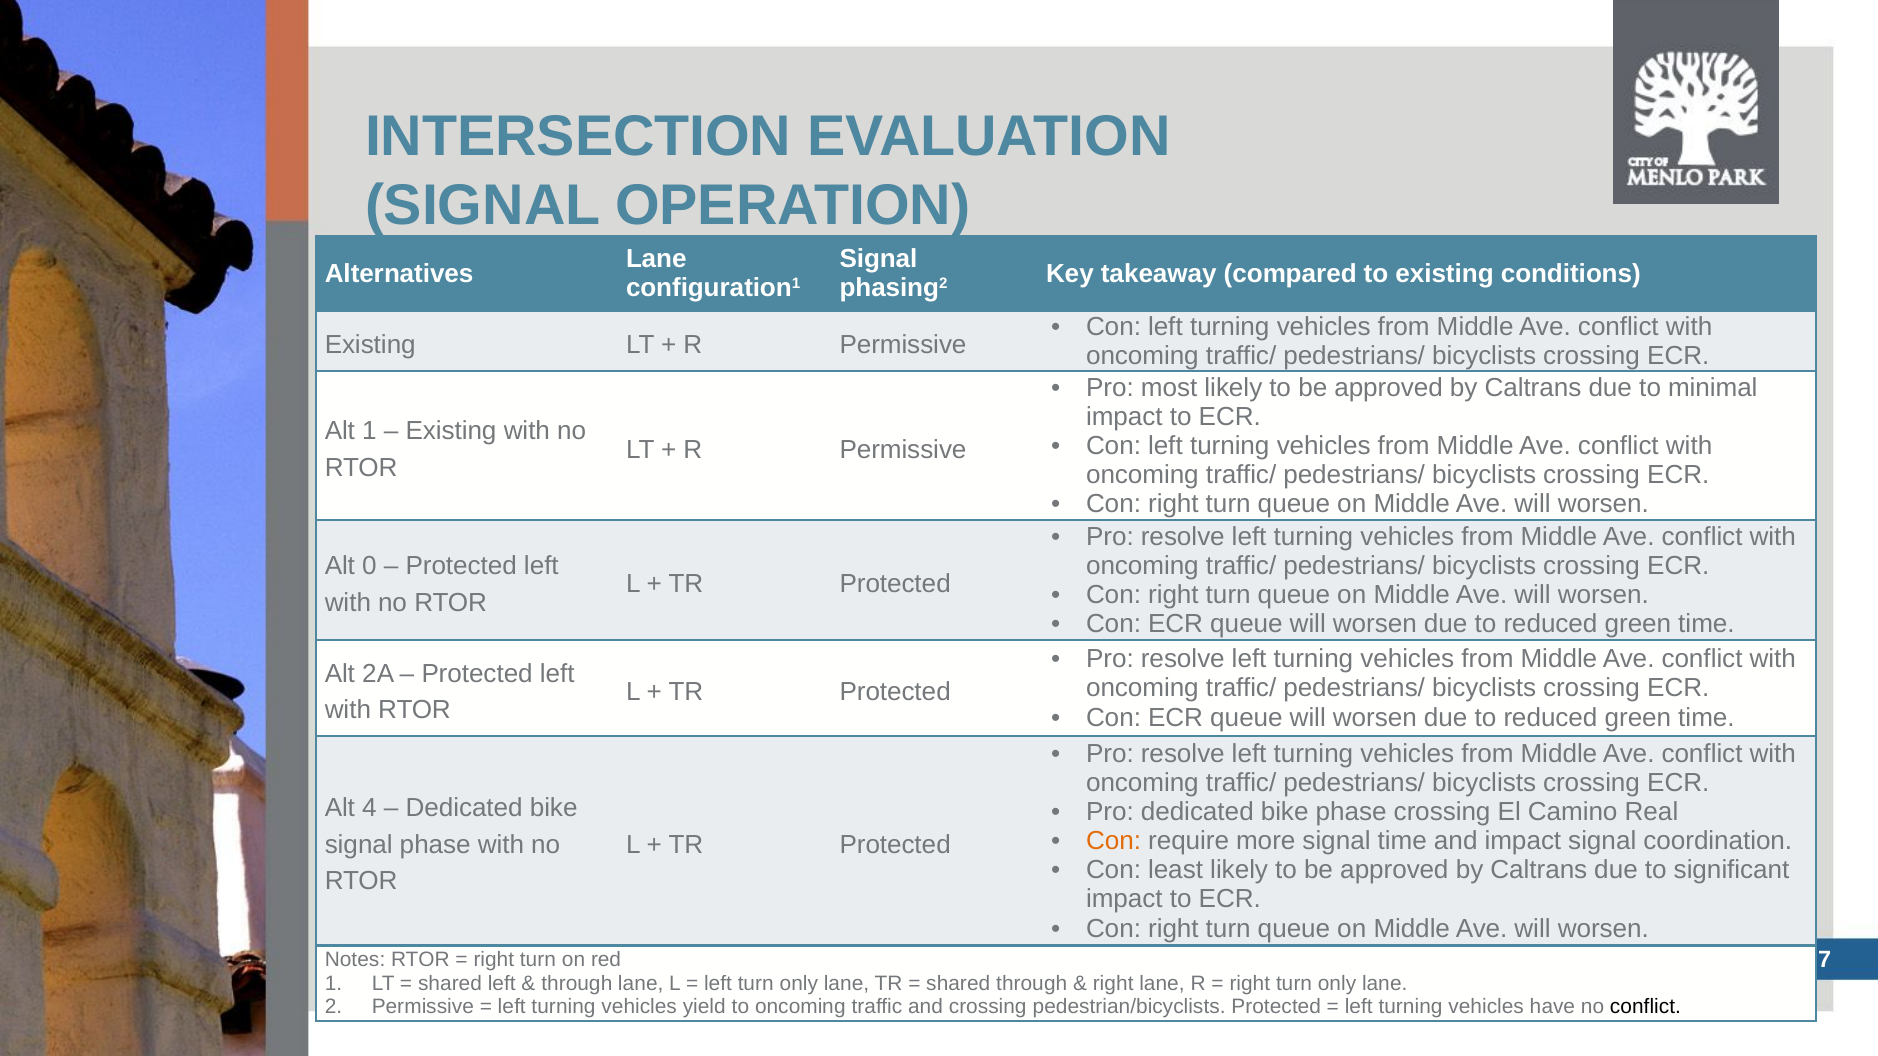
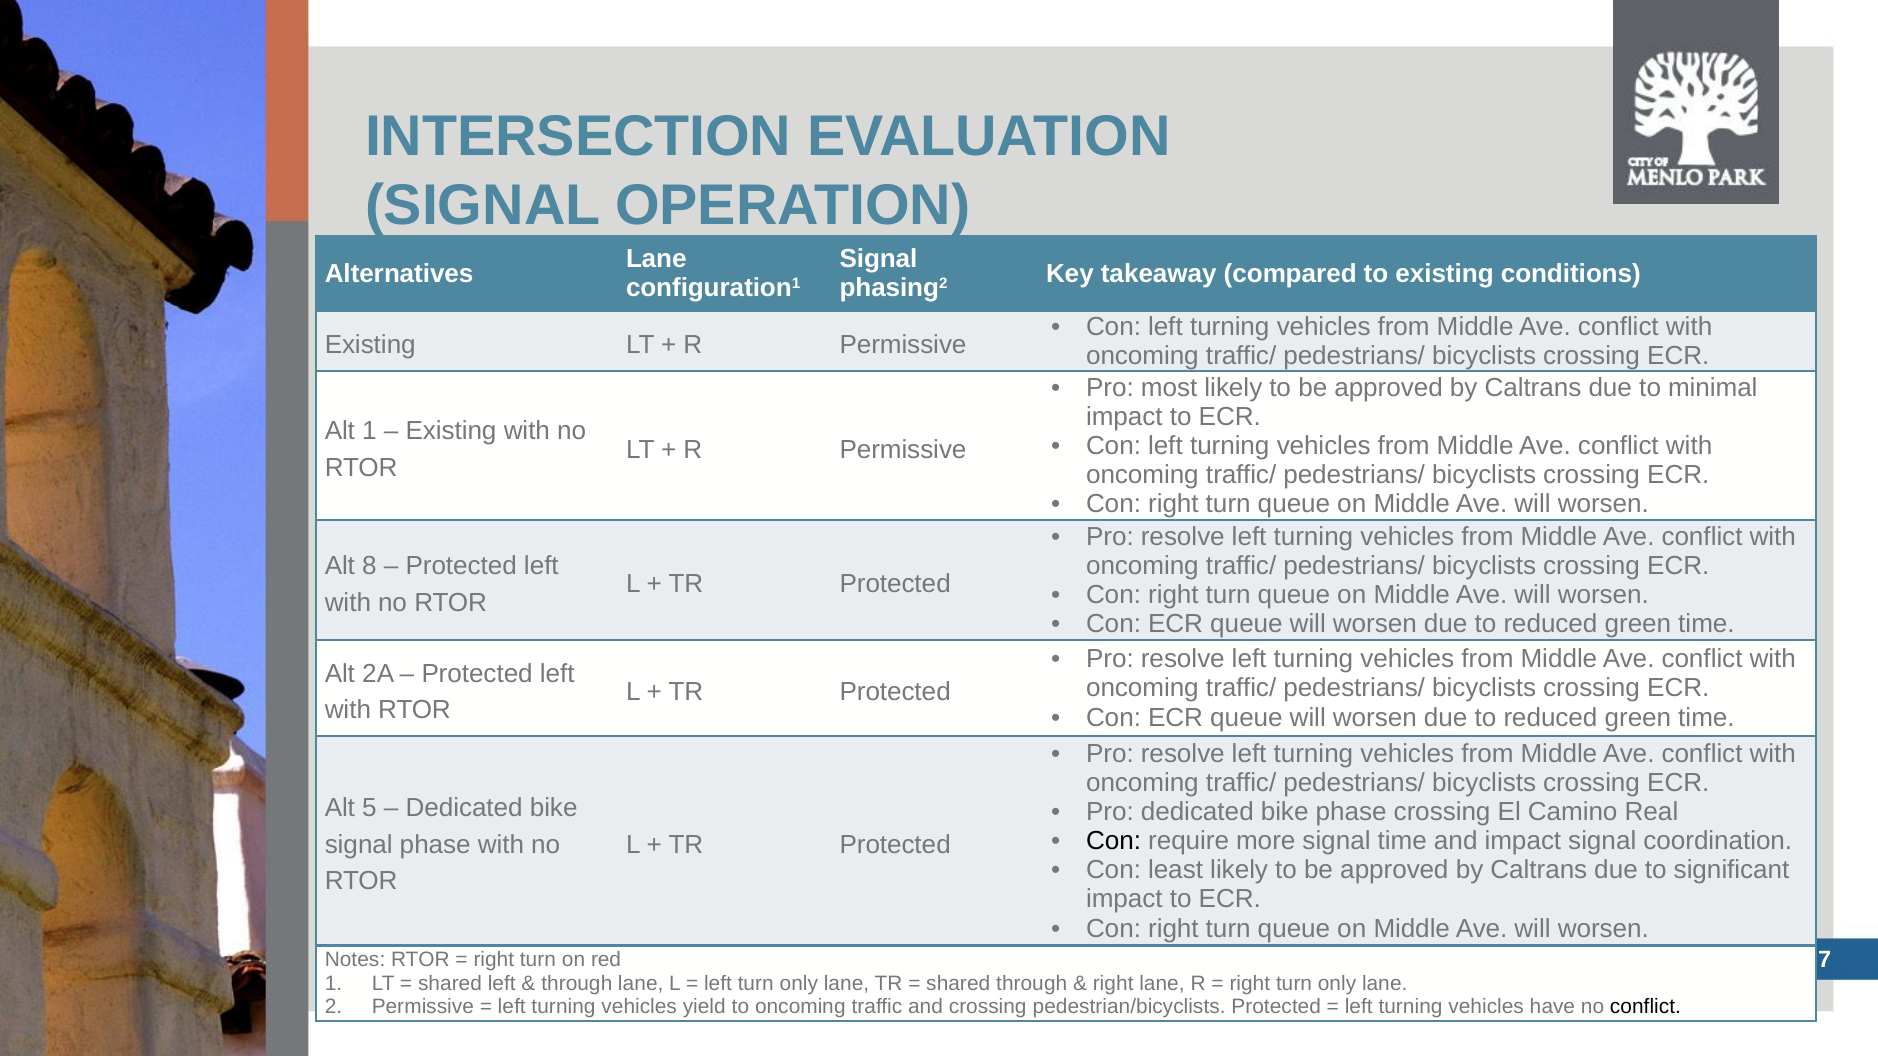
0: 0 -> 8
4: 4 -> 5
Con at (1114, 841) colour: orange -> black
